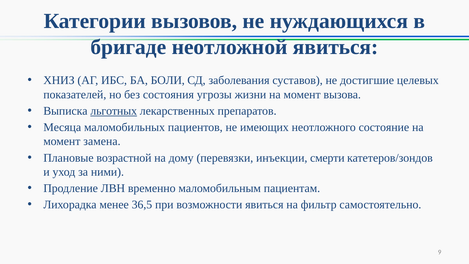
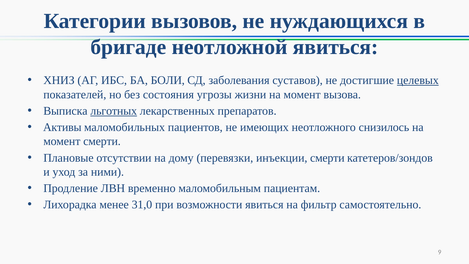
целевых underline: none -> present
Месяца: Месяца -> Активы
состояние: состояние -> снизилось
момент замена: замена -> смерти
возрастной: возрастной -> отсутствии
36,5: 36,5 -> 31,0
